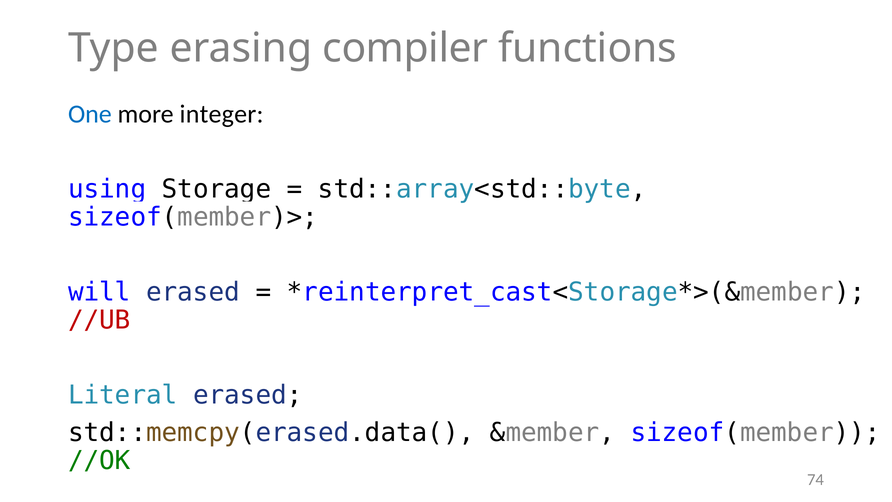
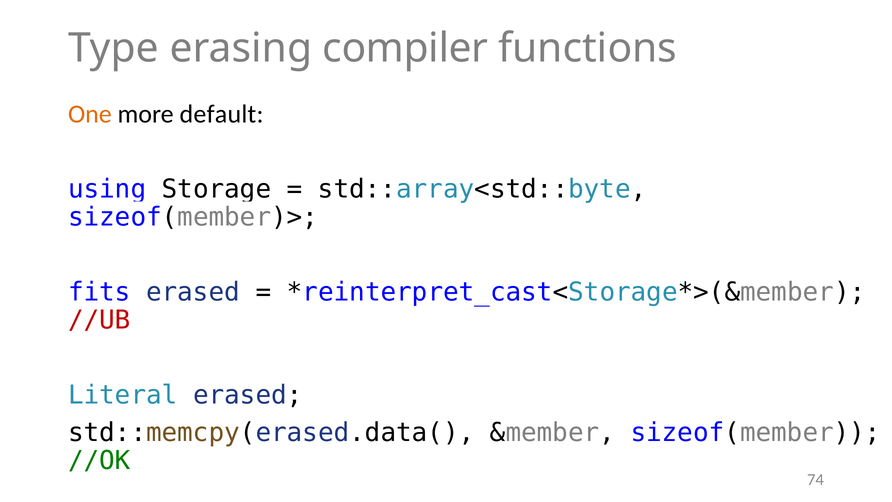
One colour: blue -> orange
integer: integer -> default
will: will -> fits
